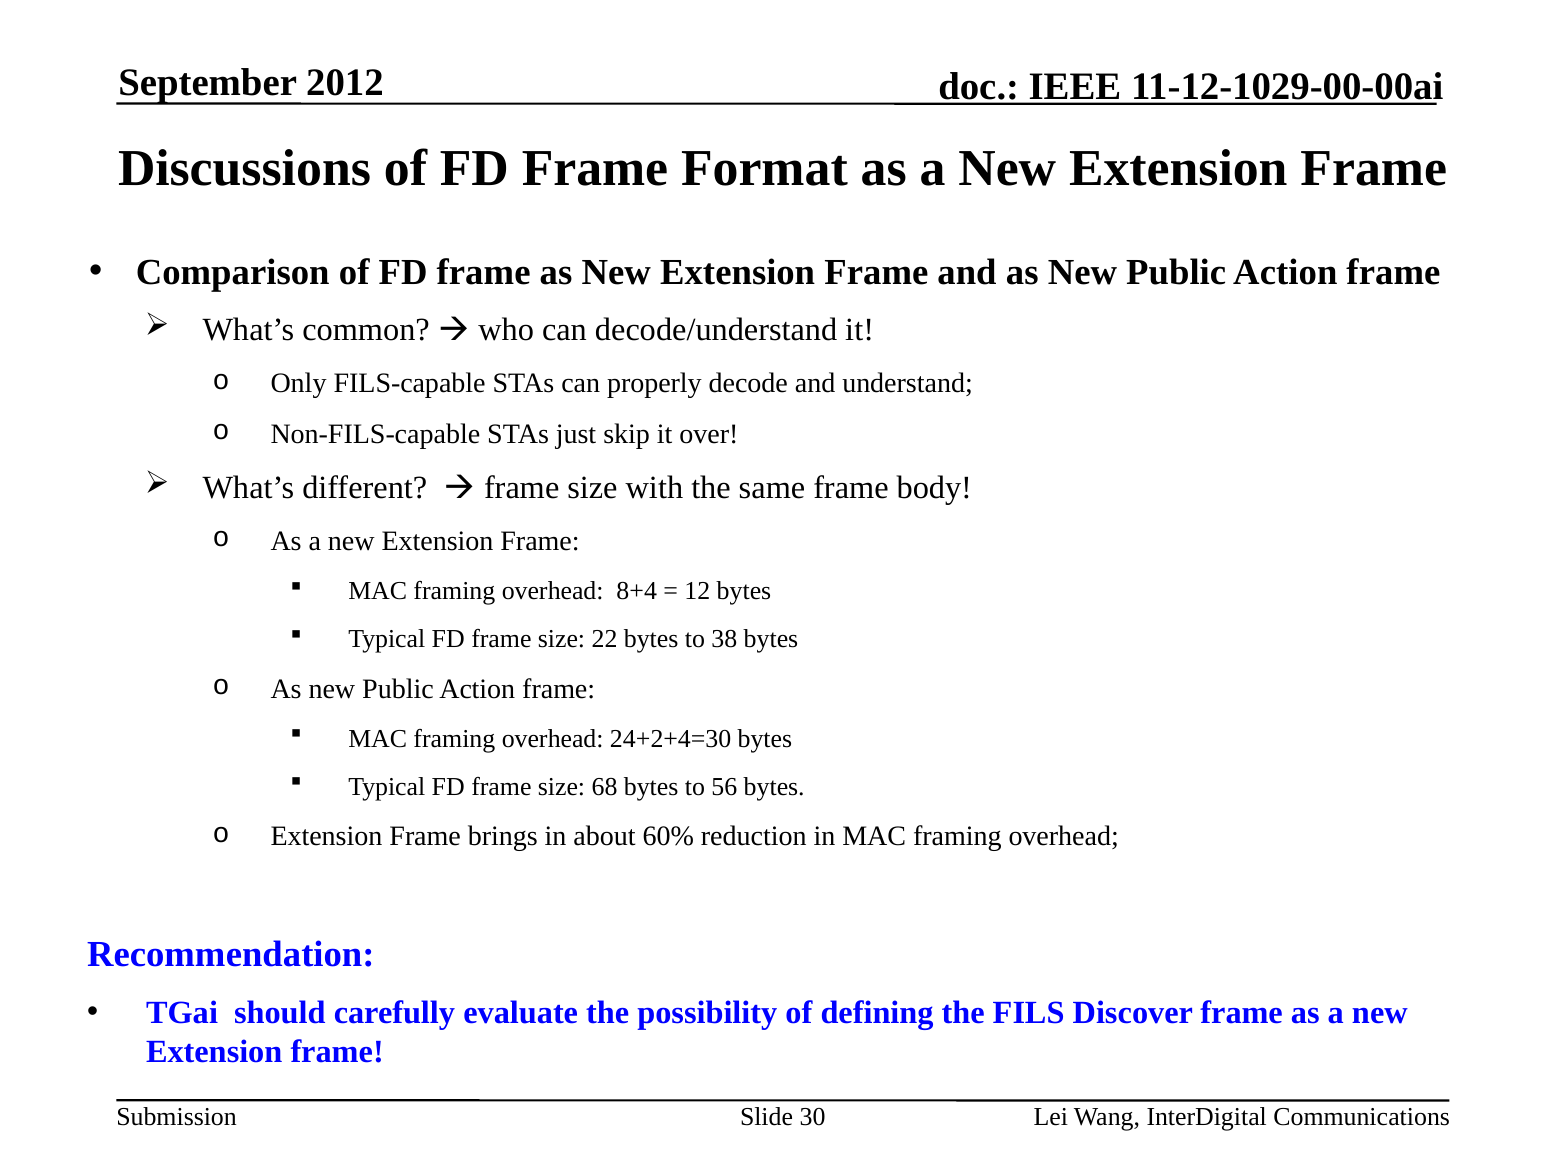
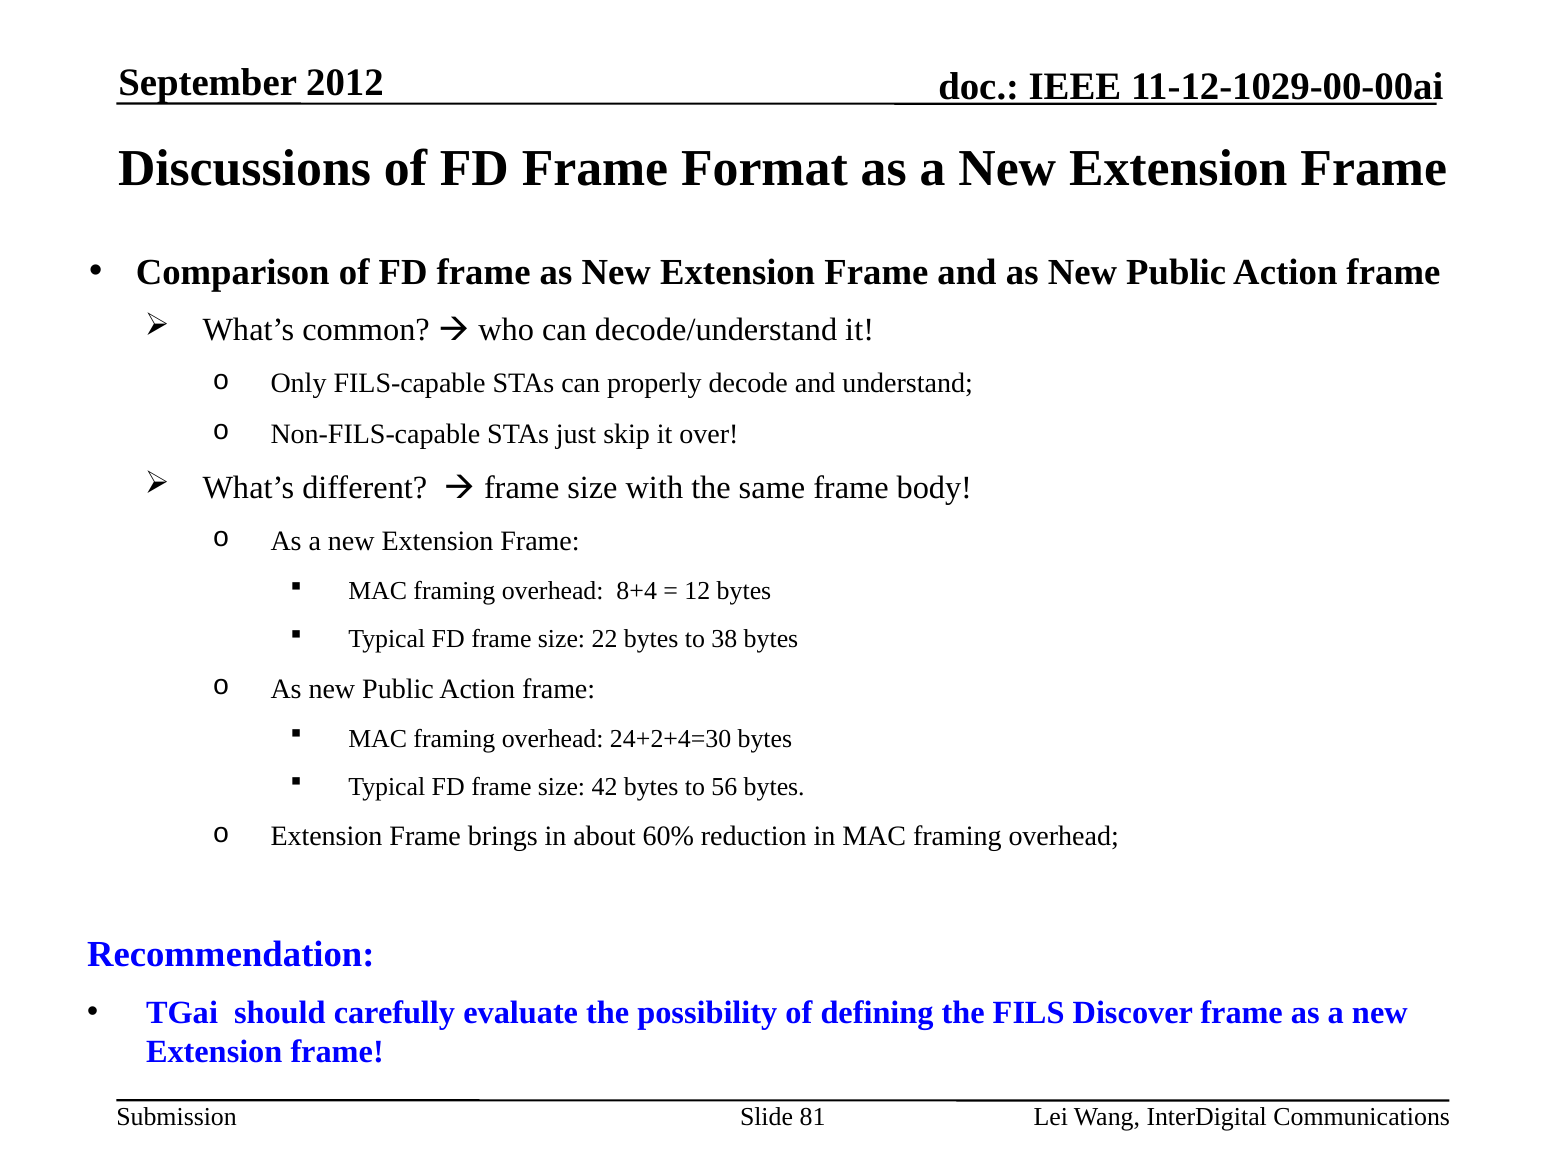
68: 68 -> 42
30: 30 -> 81
